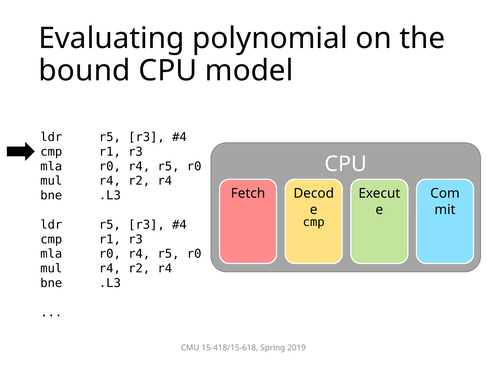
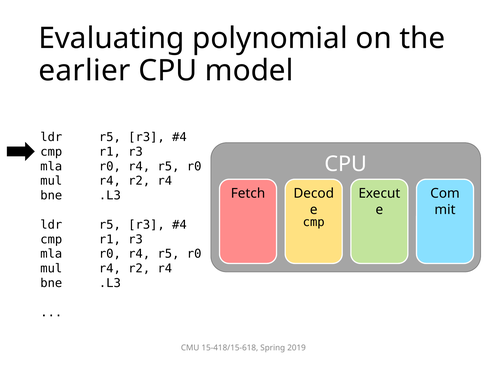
bound: bound -> earlier
